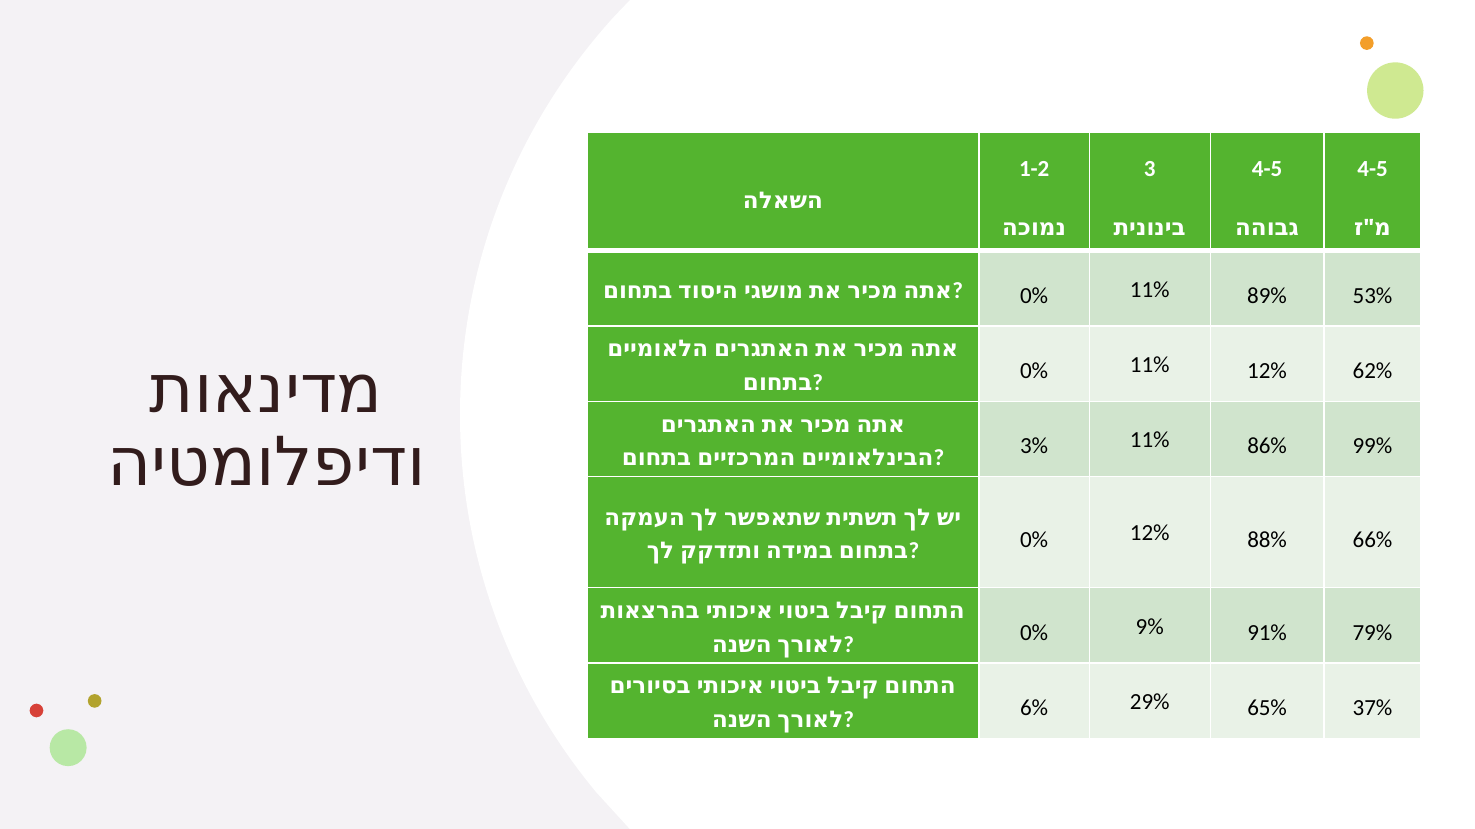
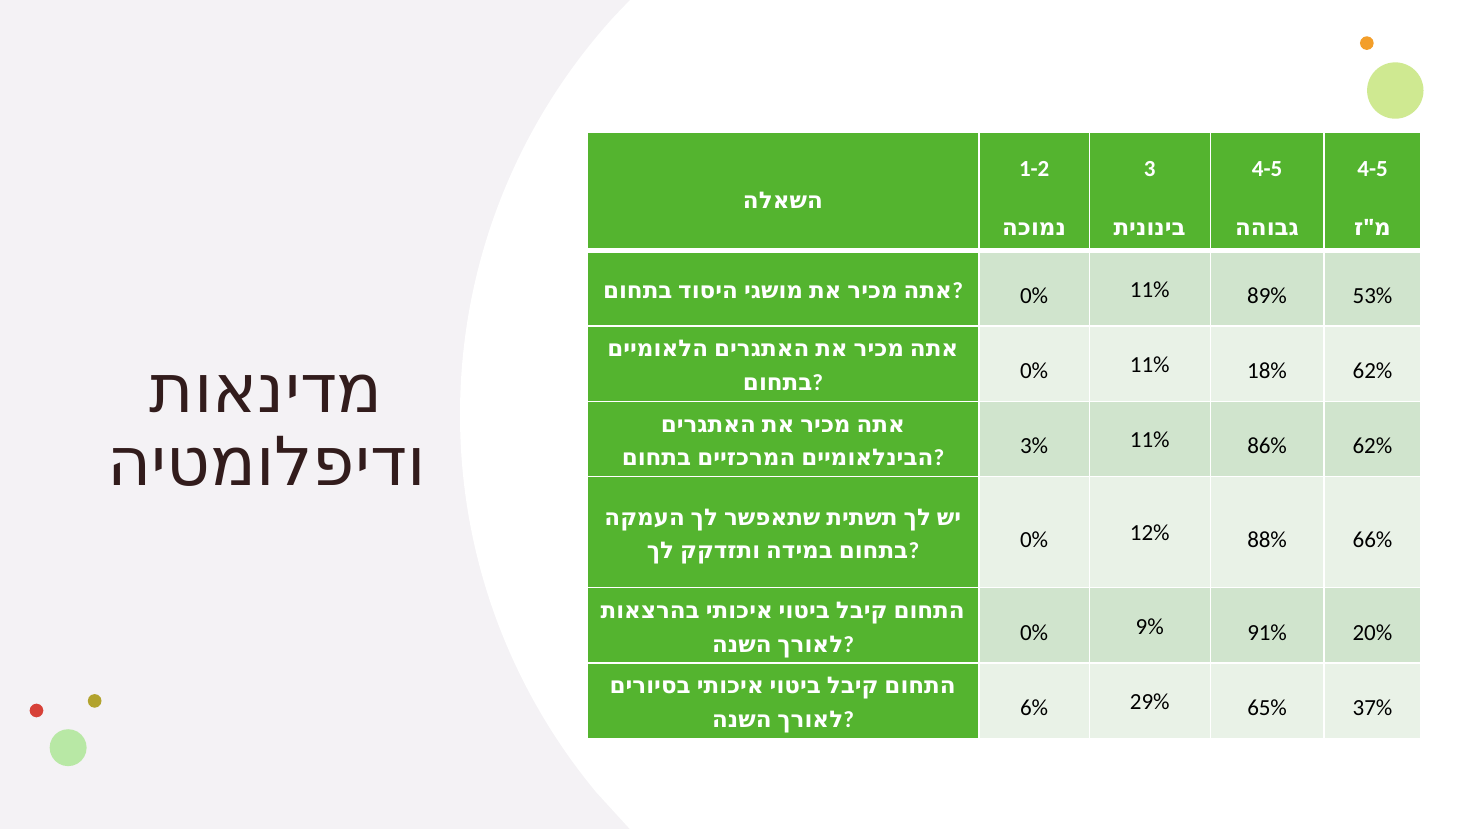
11% 12%: 12% -> 18%
86% 99%: 99% -> 62%
79%: 79% -> 20%
